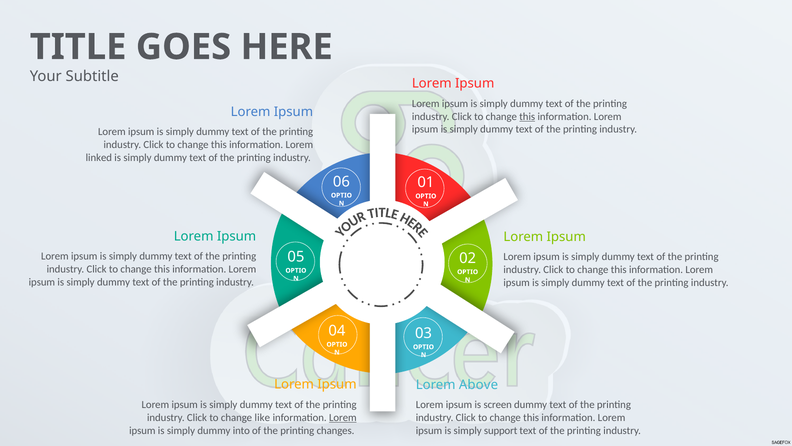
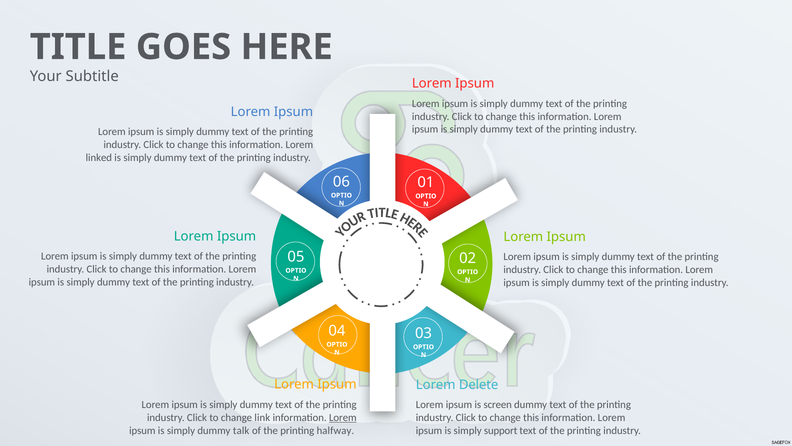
this at (527, 116) underline: present -> none
Above: Above -> Delete
like: like -> link
into: into -> talk
changes: changes -> halfway
